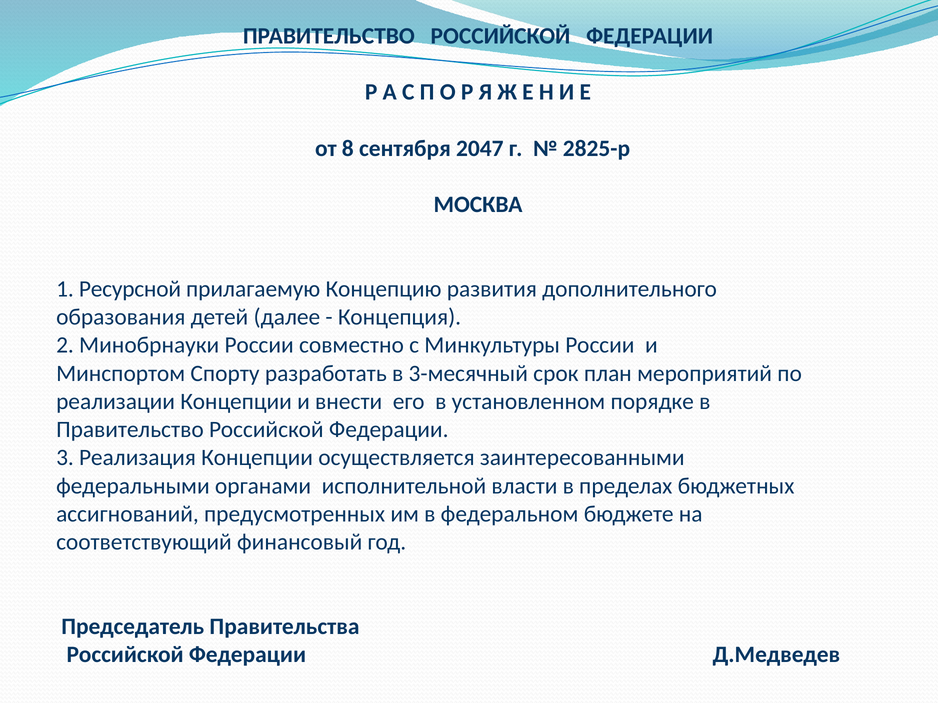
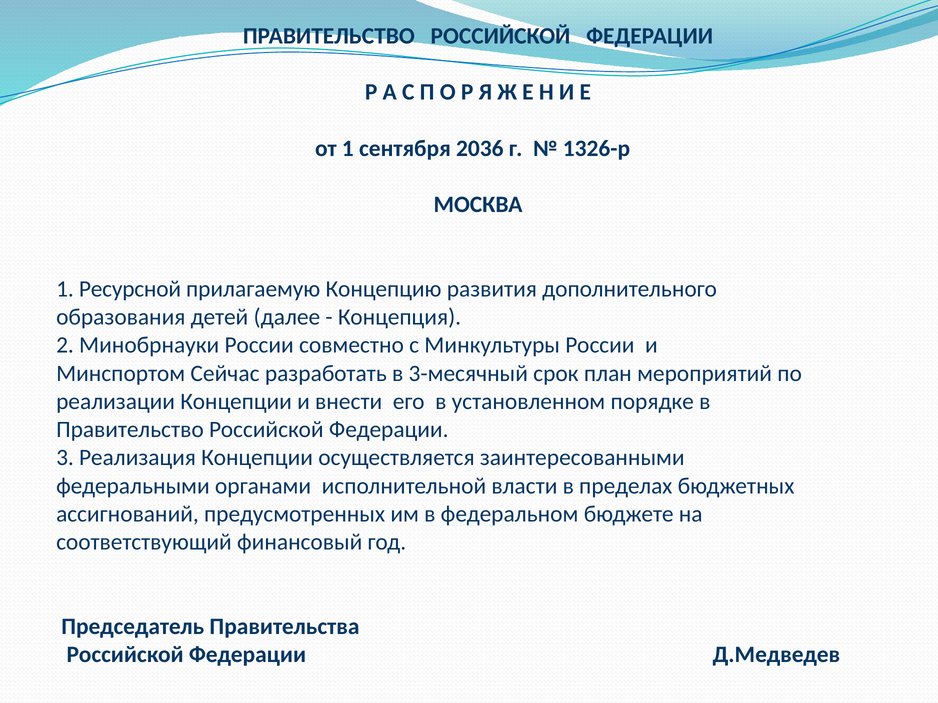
от 8: 8 -> 1
2047: 2047 -> 2036
2825-р: 2825-р -> 1326-р
Спорту: Спорту -> Сейчас
